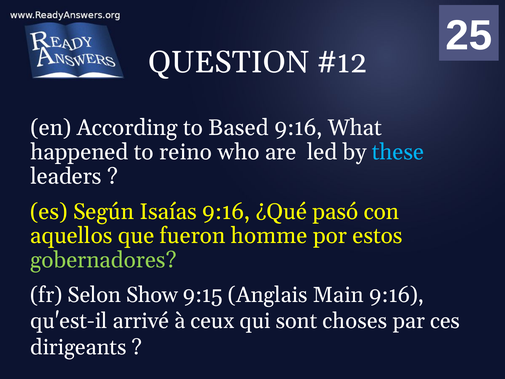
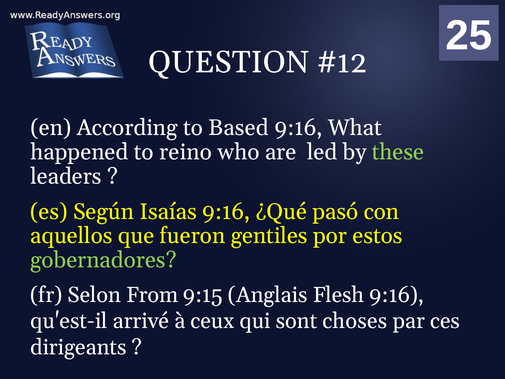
these colour: light blue -> light green
homme: homme -> gentiles
Show: Show -> From
Main: Main -> Flesh
